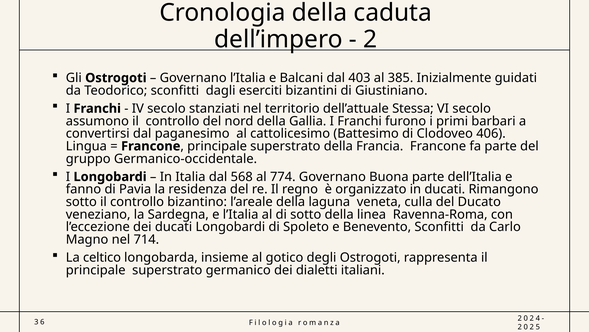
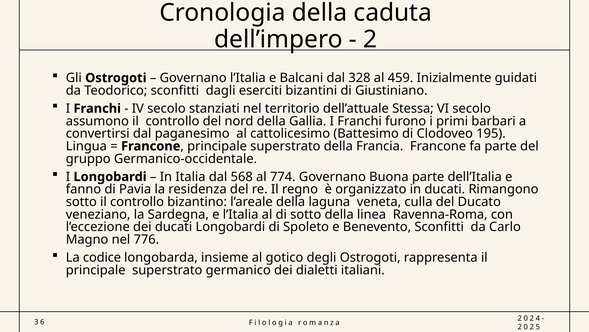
403: 403 -> 328
385: 385 -> 459
406: 406 -> 195
714: 714 -> 776
celtico: celtico -> codice
